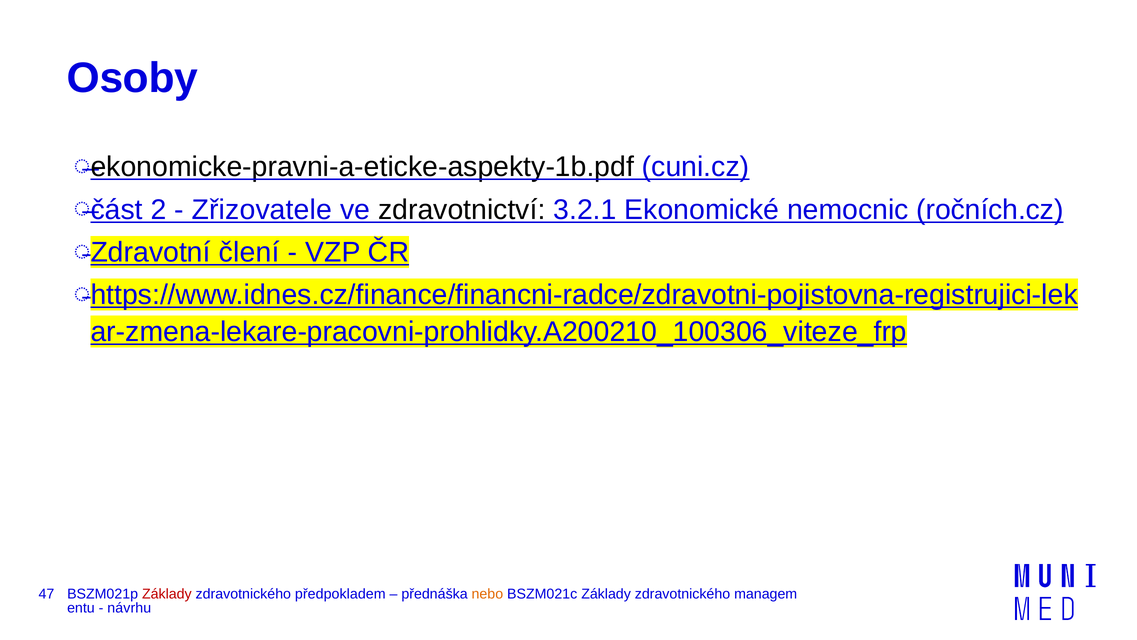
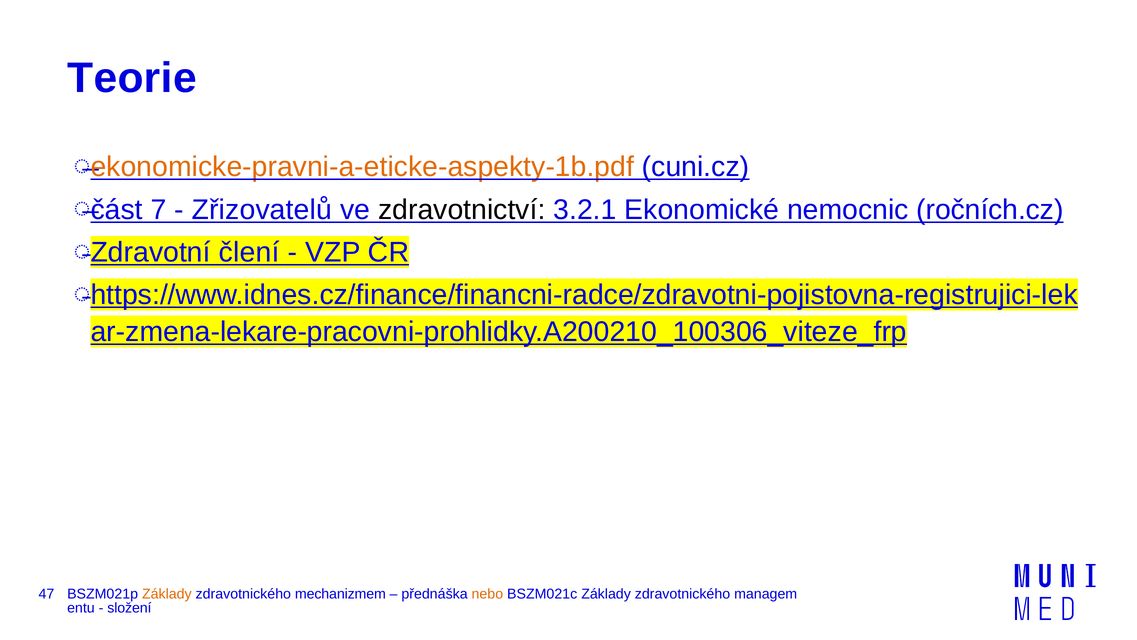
Osoby: Osoby -> Teorie
ekonomicke-pravni-a-eticke-aspekty-1b.pdf colour: black -> orange
2: 2 -> 7
Zřizovatele: Zřizovatele -> Zřizovatelů
Základy at (167, 594) colour: red -> orange
předpokladem: předpokladem -> mechanizmem
návrhu: návrhu -> složení
